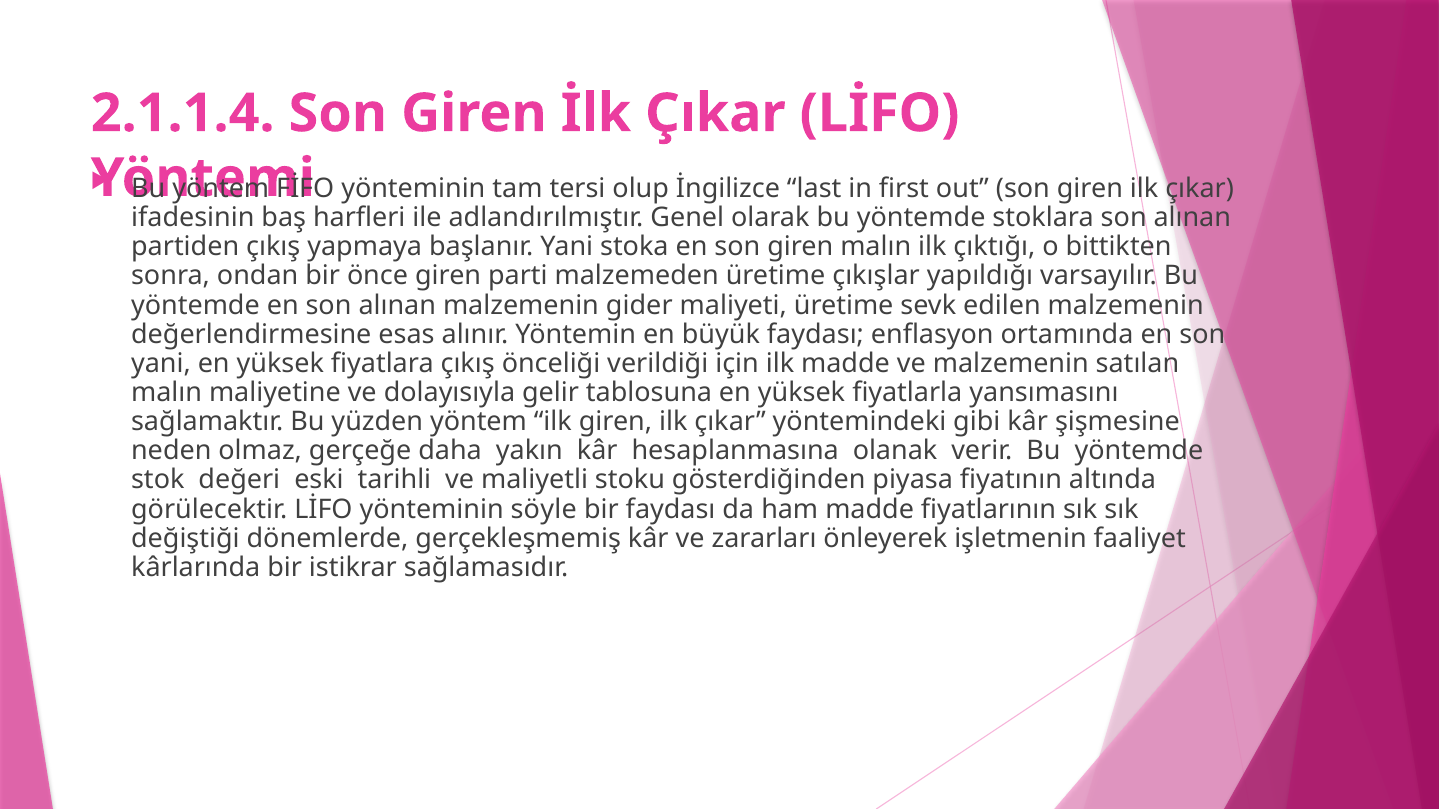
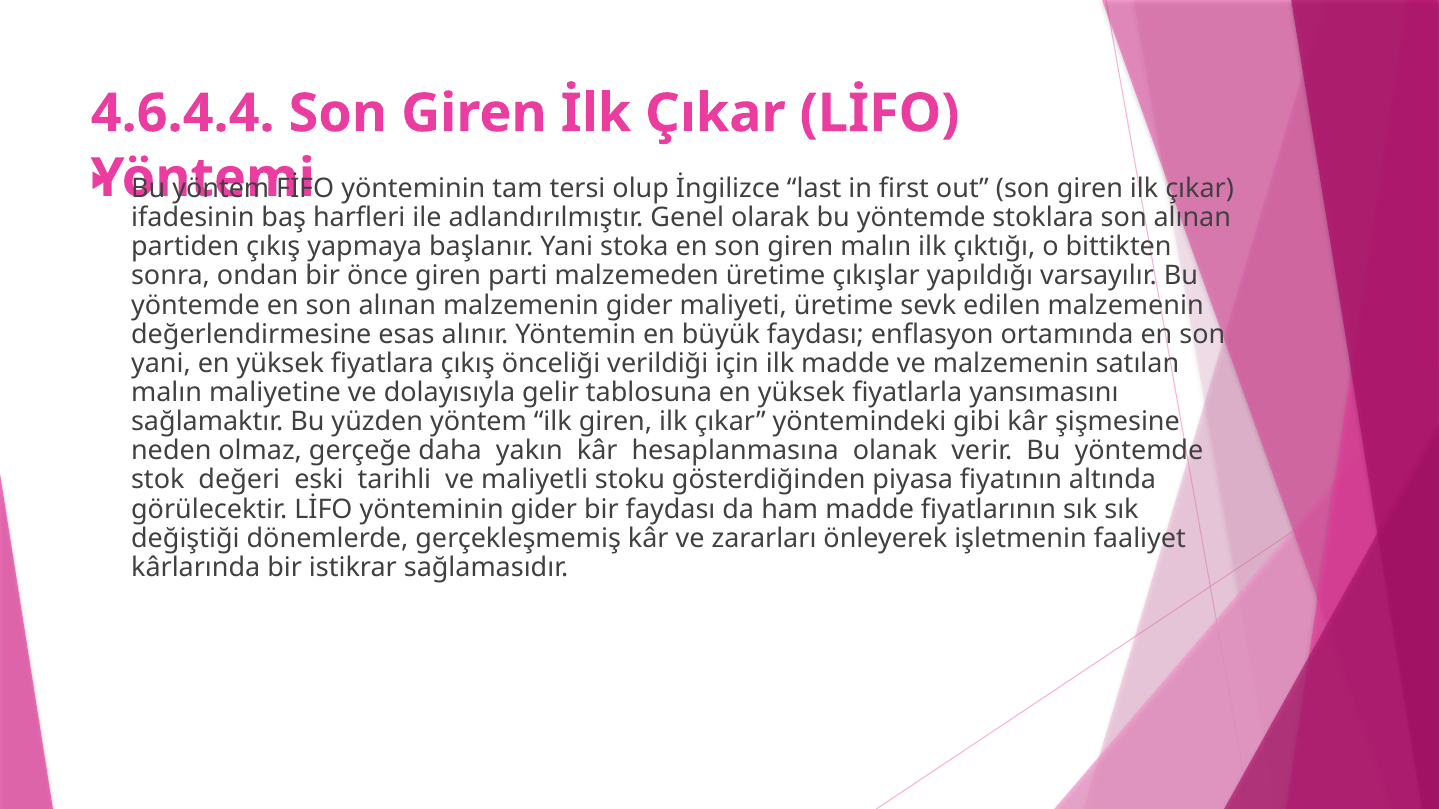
2.1.1.4: 2.1.1.4 -> 4.6.4.4
yönteminin söyle: söyle -> gider
